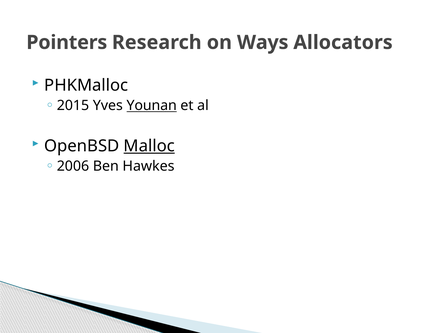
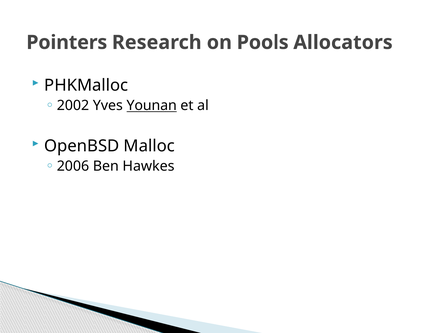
Ways: Ways -> Pools
2015: 2015 -> 2002
Malloc underline: present -> none
